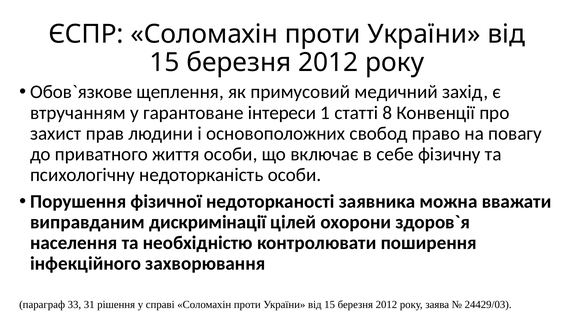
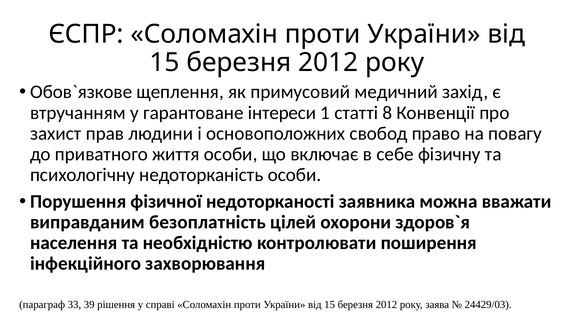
дискримінації: дискримінації -> безоплатність
31: 31 -> 39
